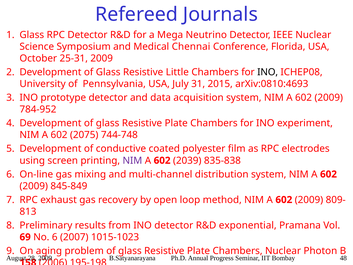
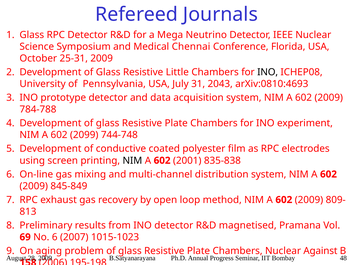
2015: 2015 -> 2043
784-952: 784-952 -> 784-788
2075: 2075 -> 2099
NIM at (132, 160) colour: purple -> black
2039: 2039 -> 2001
exponential: exponential -> magnetised
Photon: Photon -> Against
